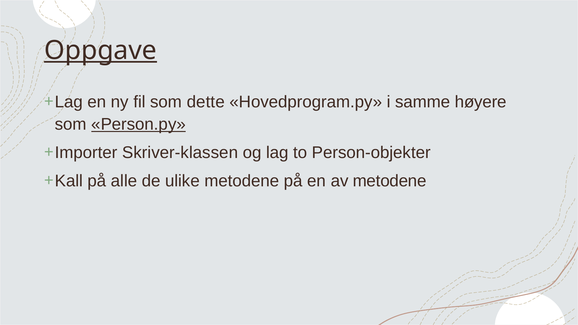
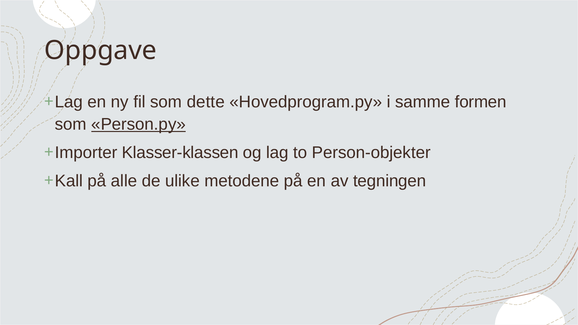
Oppgave underline: present -> none
høyere: høyere -> formen
Skriver-klassen: Skriver-klassen -> Klasser-klassen
av metodene: metodene -> tegningen
